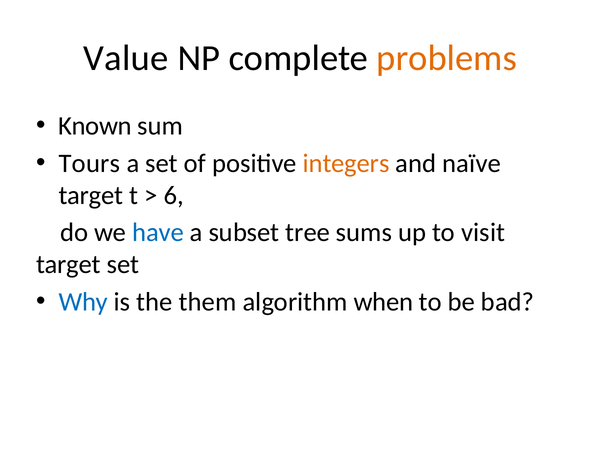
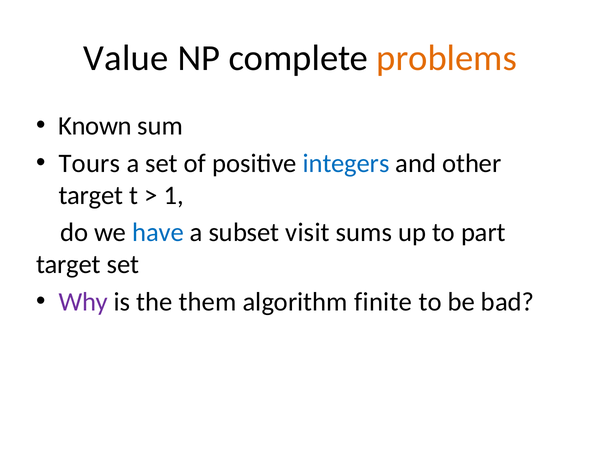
integers colour: orange -> blue
naïve: naïve -> other
6: 6 -> 1
tree: tree -> visit
visit: visit -> part
Why colour: blue -> purple
when: when -> finite
